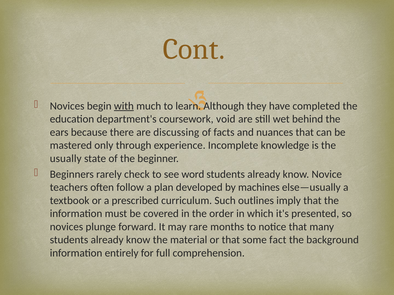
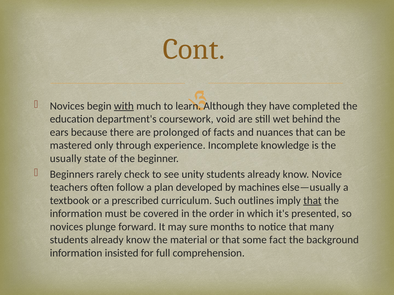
discussing: discussing -> prolonged
word: word -> unity
that at (312, 201) underline: none -> present
rare: rare -> sure
entirely: entirely -> insisted
